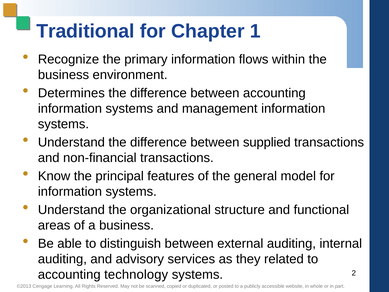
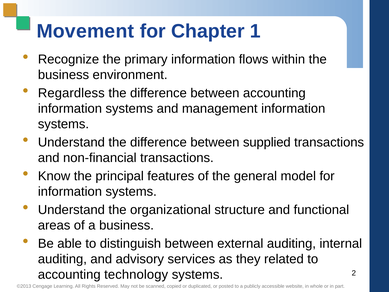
Traditional: Traditional -> Movement
Determines: Determines -> Regardless
